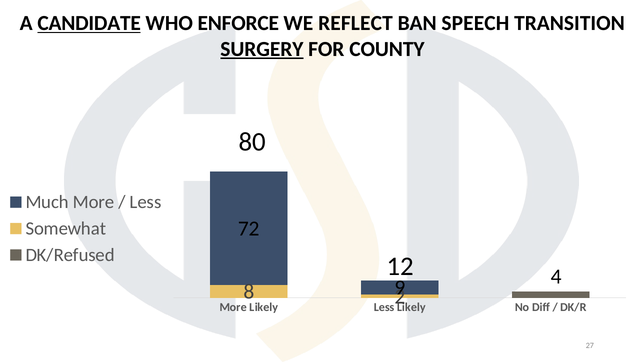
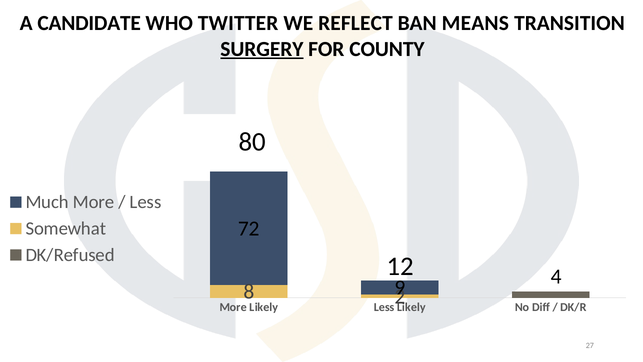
CANDIDATE underline: present -> none
ENFORCE: ENFORCE -> TWITTER
SPEECH: SPEECH -> MEANS
